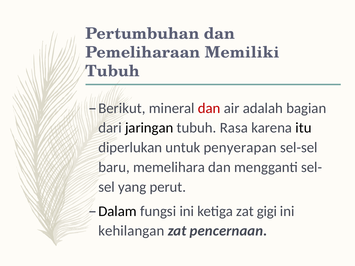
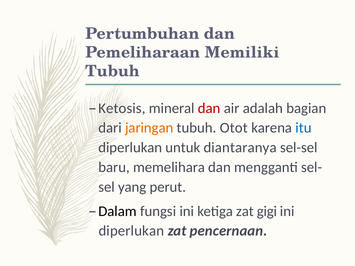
Berikut: Berikut -> Ketosis
jaringan colour: black -> orange
Rasa: Rasa -> Otot
itu colour: black -> blue
penyerapan: penyerapan -> diantaranya
kehilangan at (131, 231): kehilangan -> diperlukan
